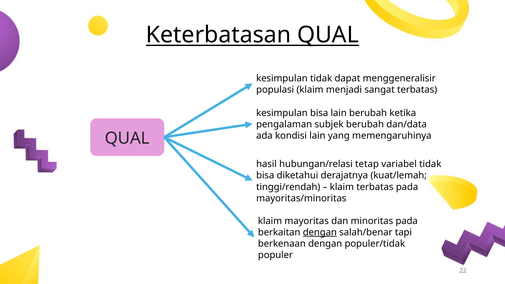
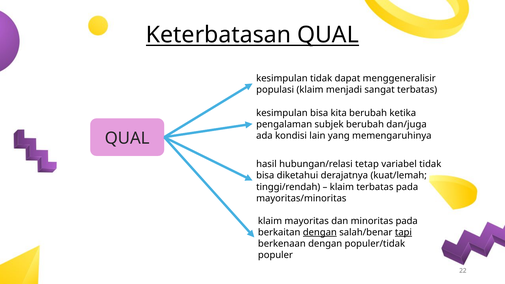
bisa lain: lain -> kita
dan/data: dan/data -> dan/juga
tapi underline: none -> present
